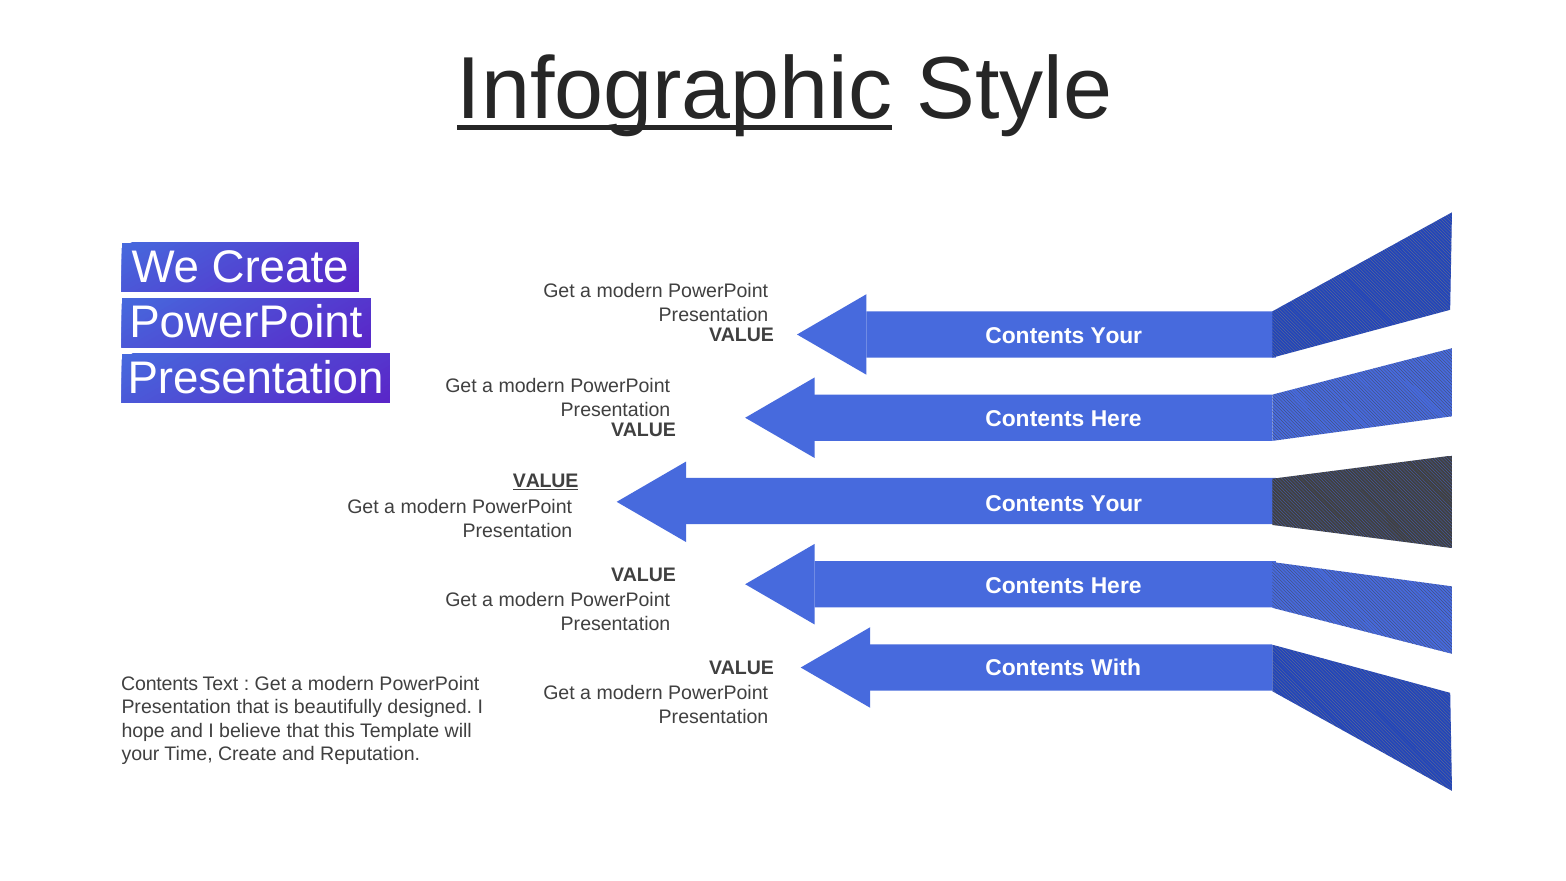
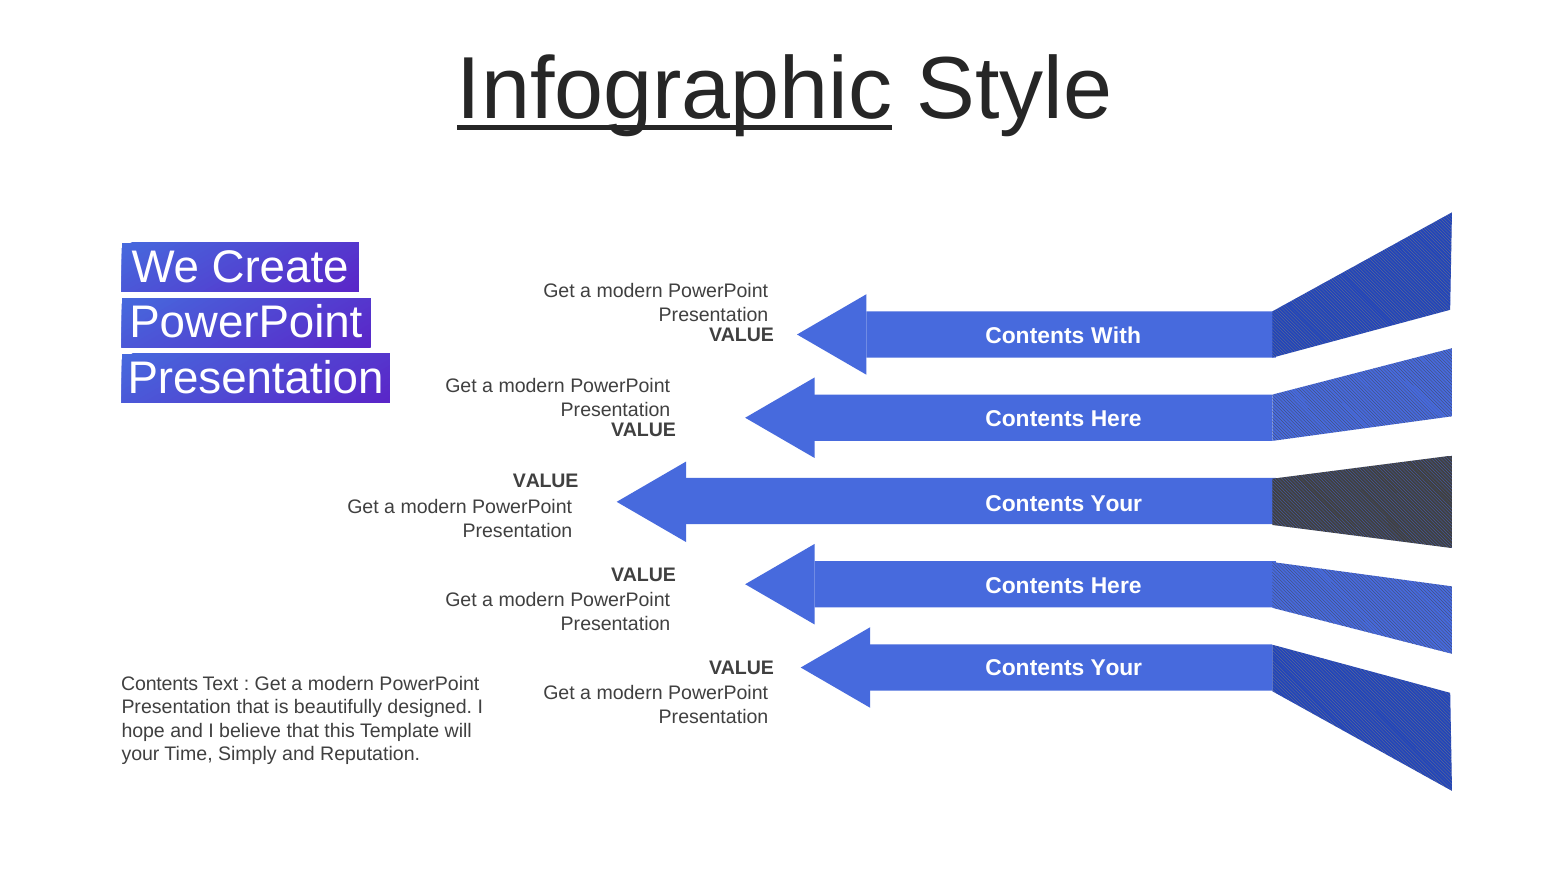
VALUE Contents Your: Your -> With
VALUE at (546, 481) underline: present -> none
With at (1116, 668): With -> Your
Time Create: Create -> Simply
